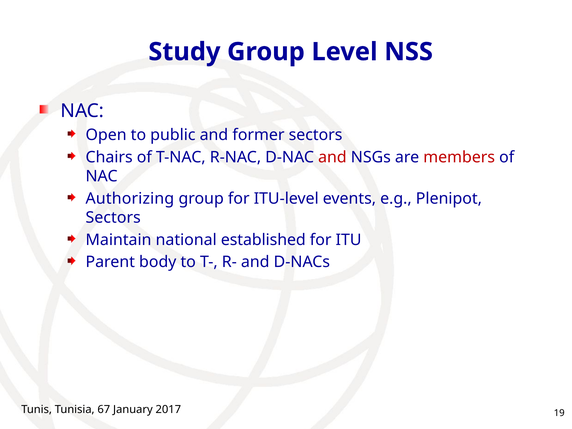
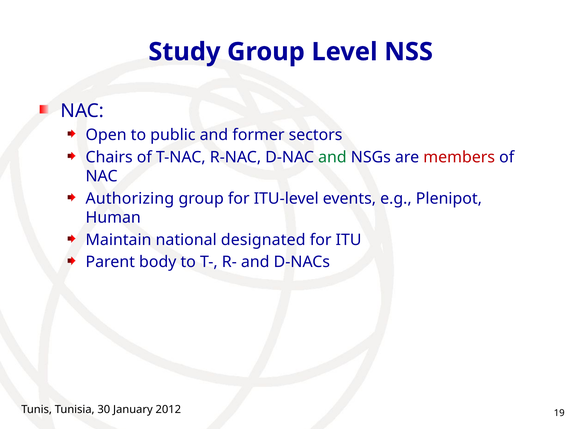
and at (332, 157) colour: red -> green
Sectors at (113, 218): Sectors -> Human
established: established -> designated
67: 67 -> 30
2017: 2017 -> 2012
